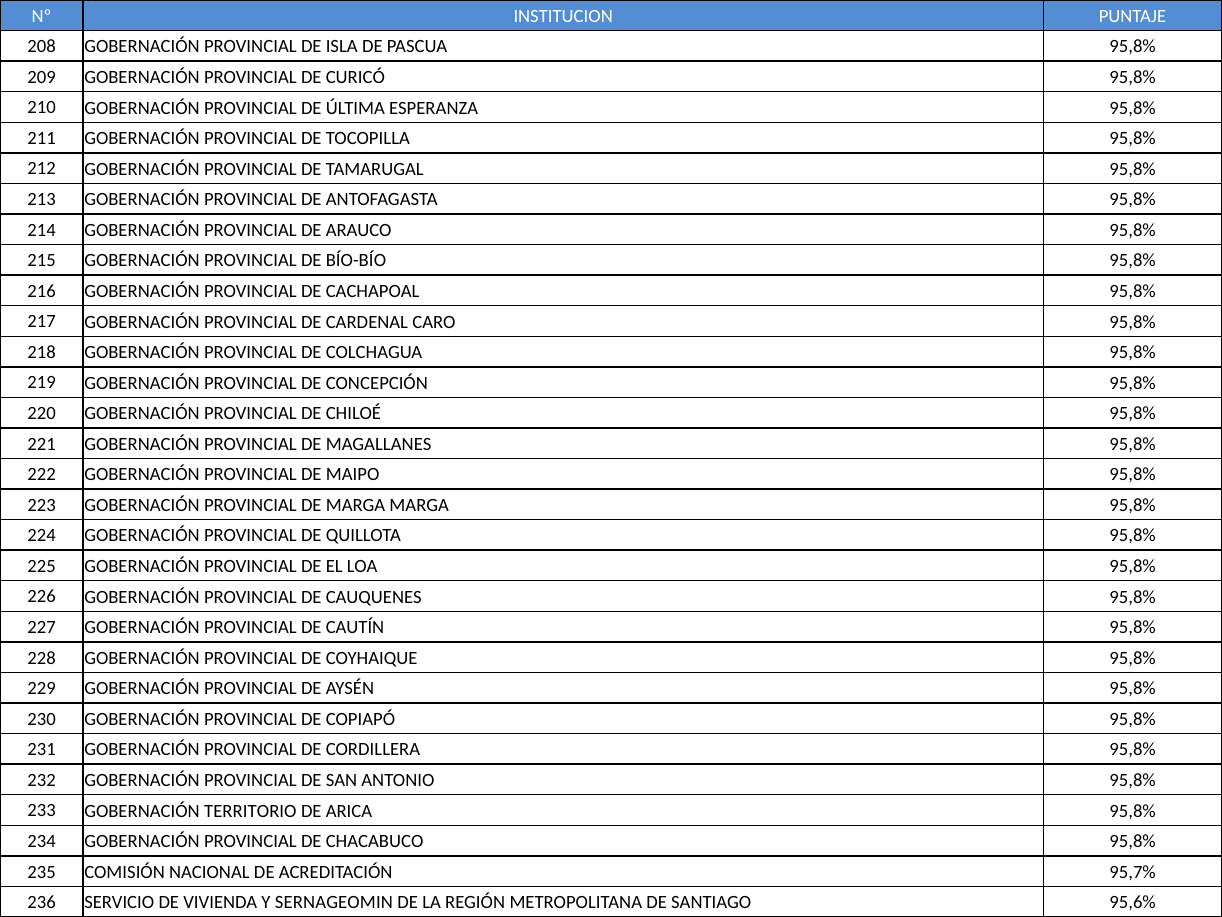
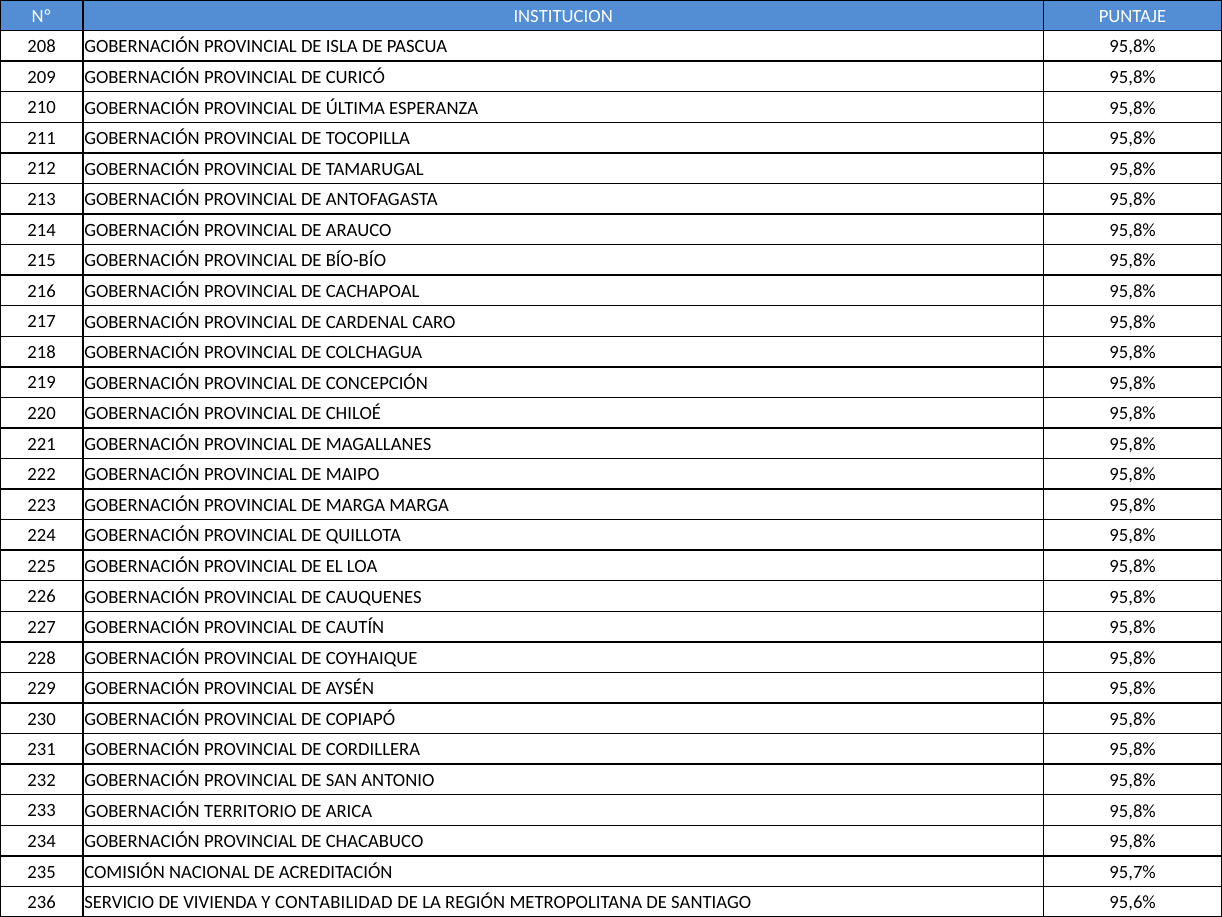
SERNAGEOMIN: SERNAGEOMIN -> CONTABILIDAD
